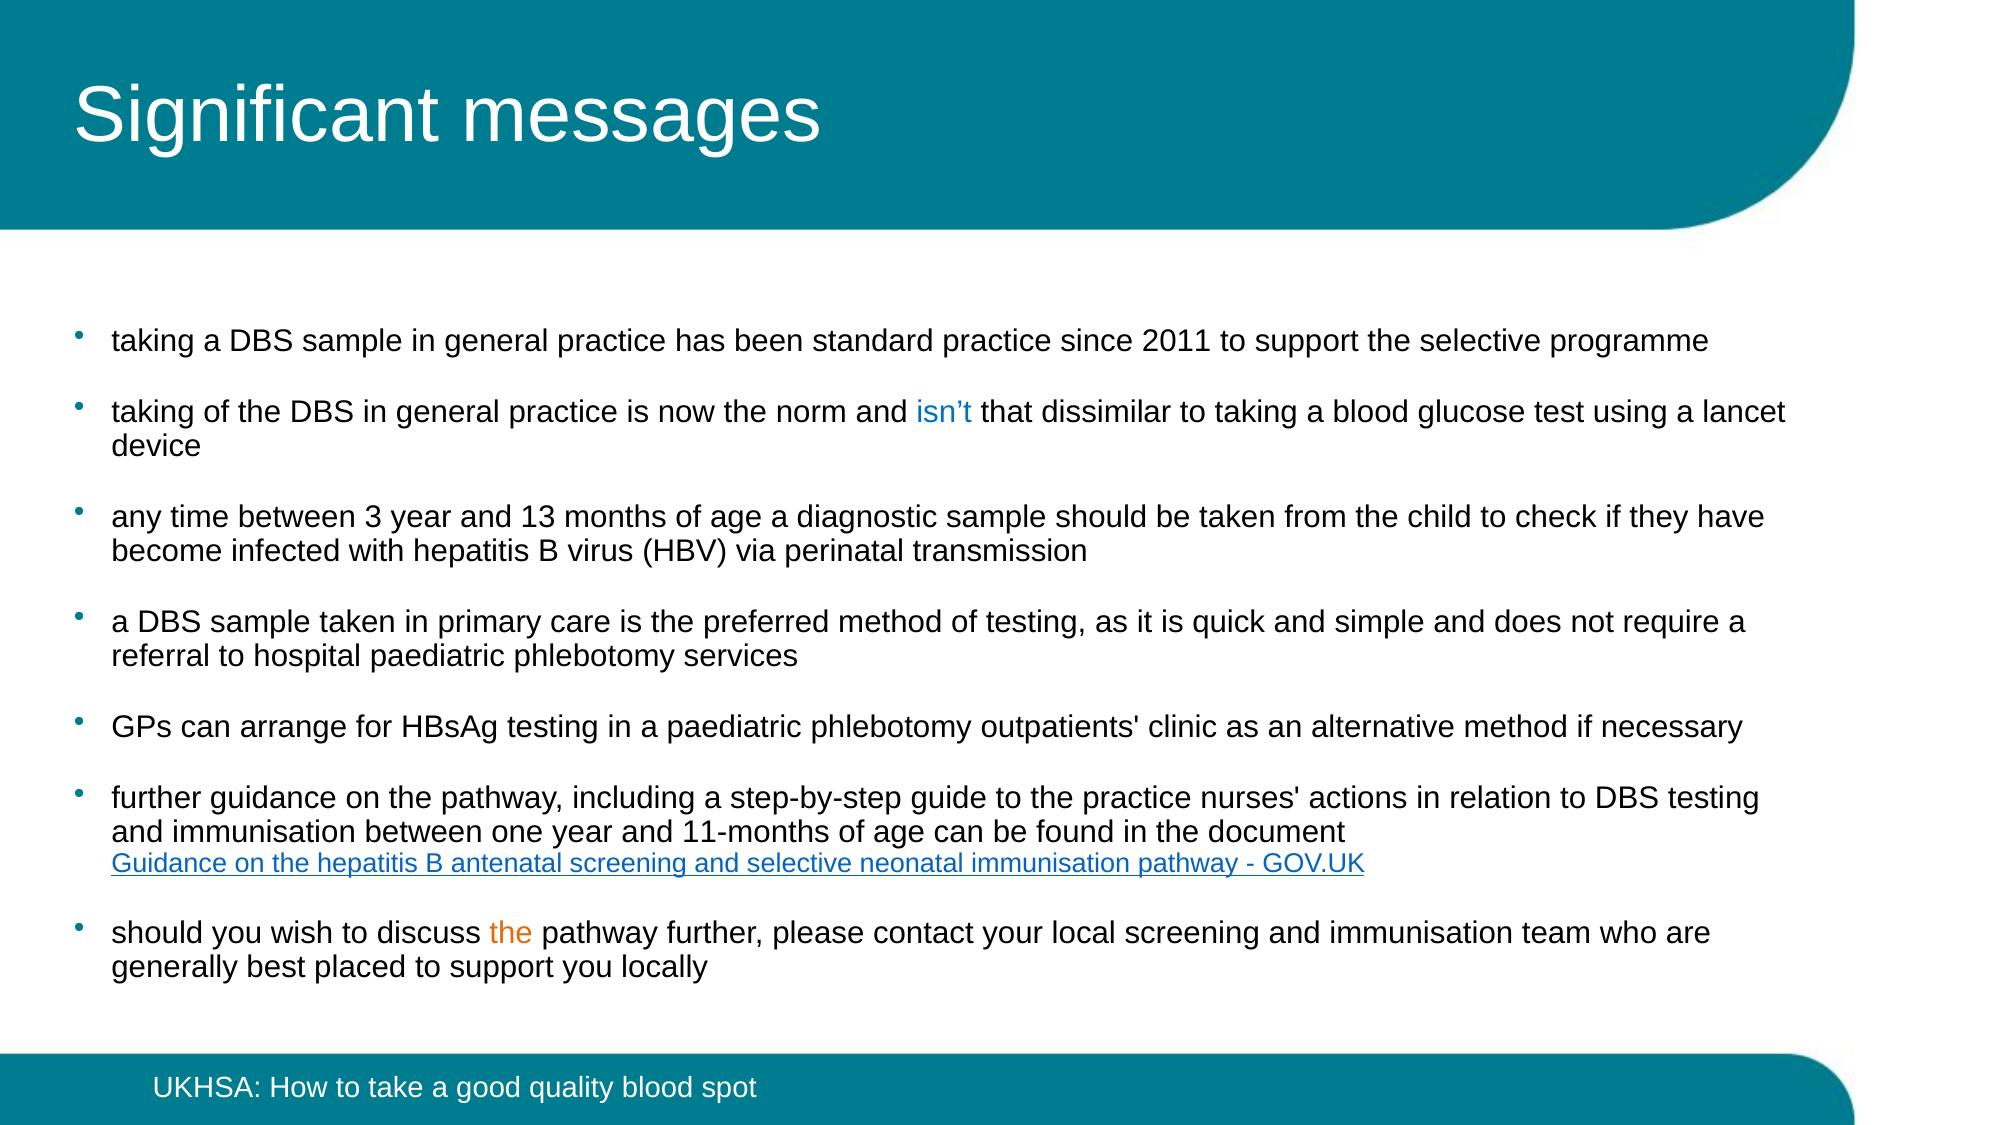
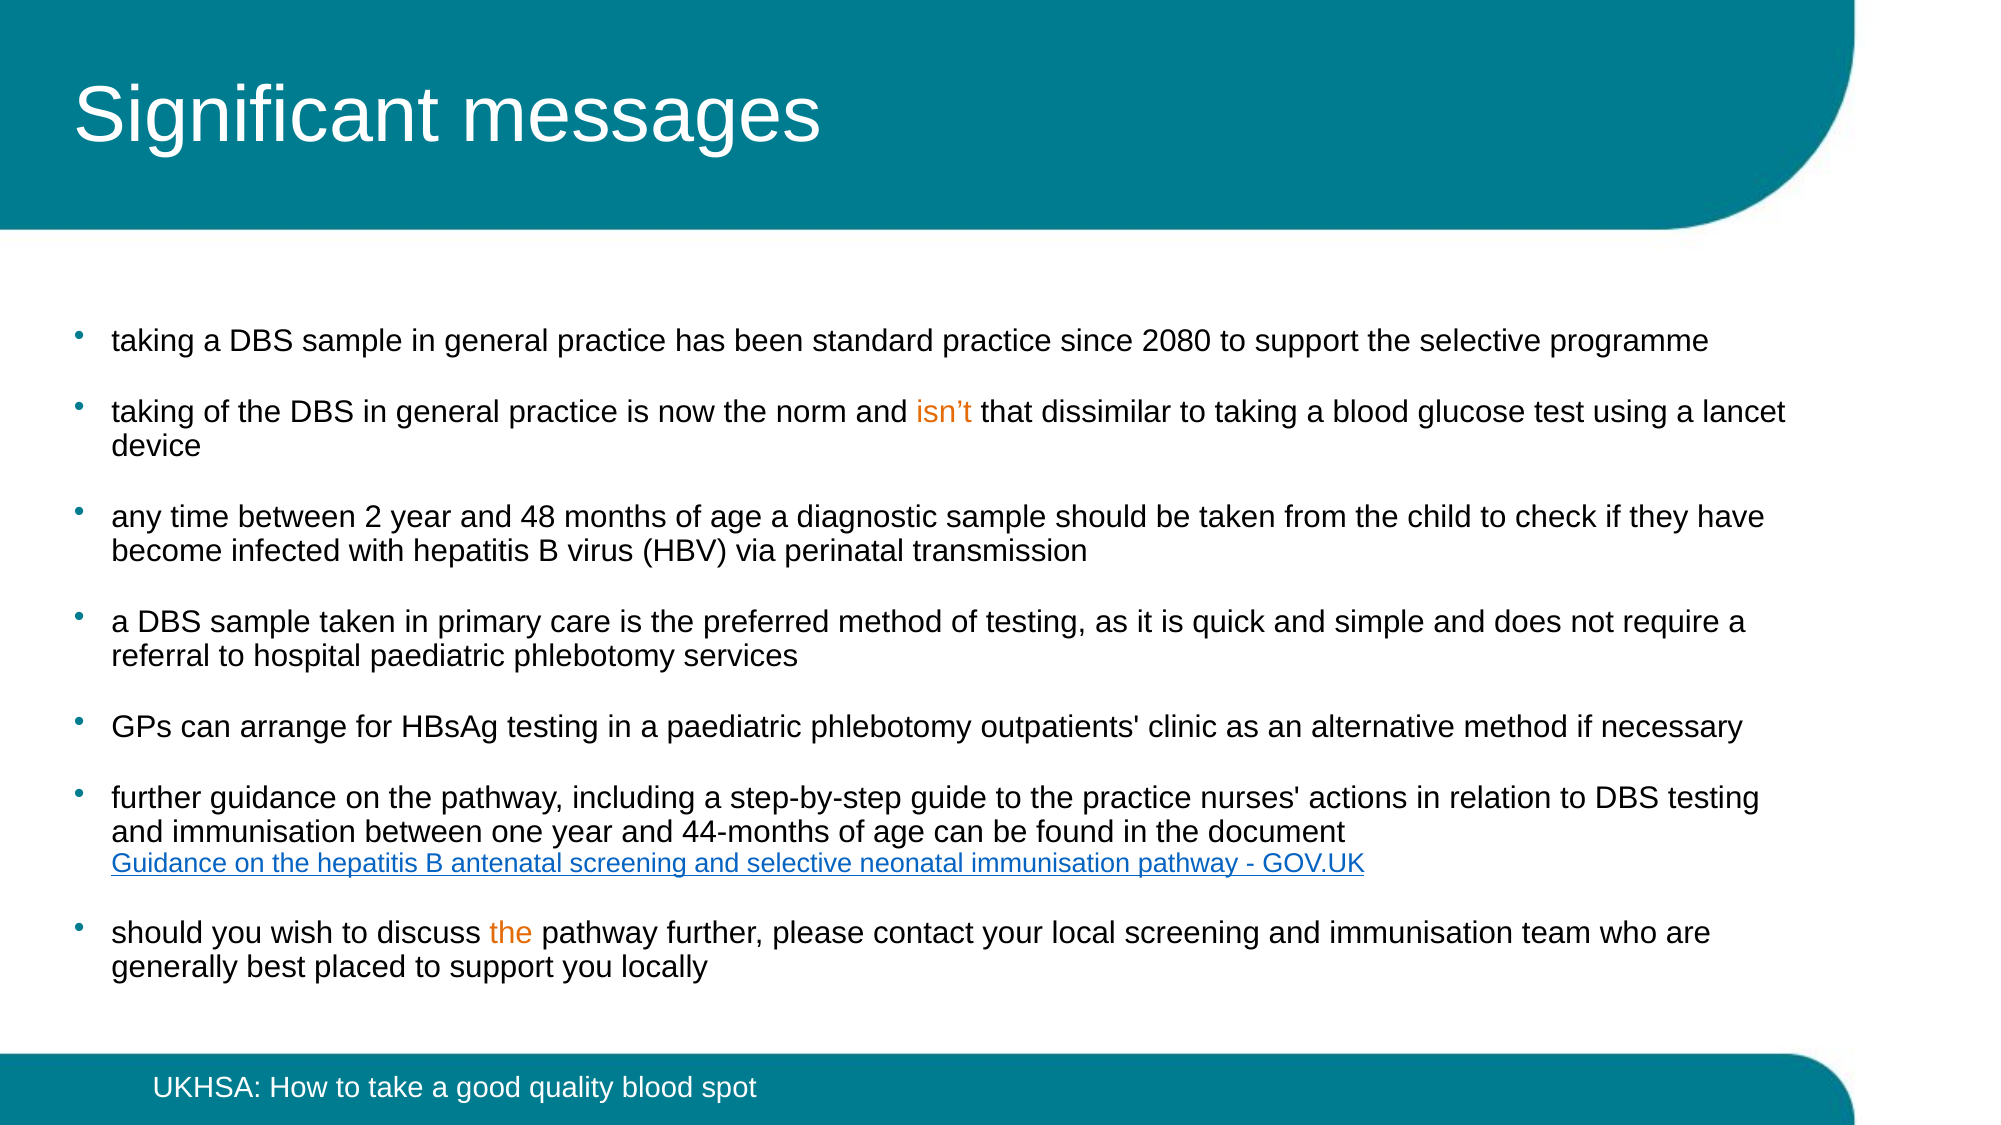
2011: 2011 -> 2080
isn’t colour: blue -> orange
3: 3 -> 2
13: 13 -> 48
11-months: 11-months -> 44-months
